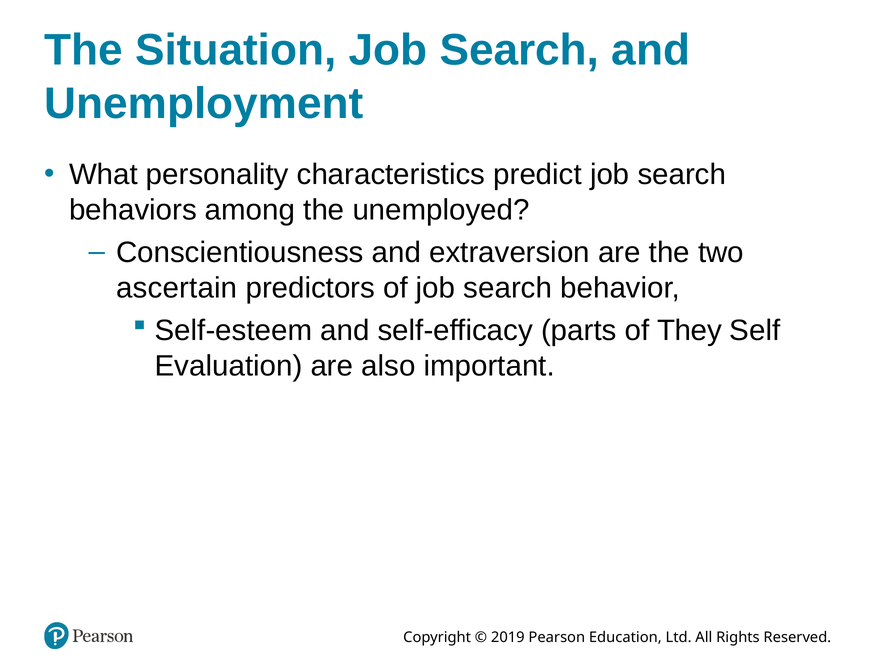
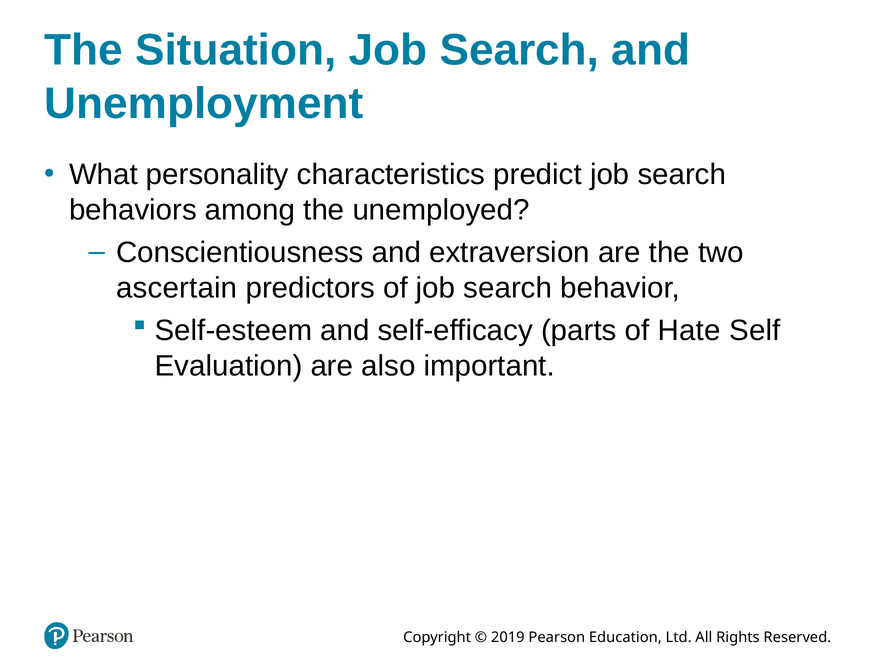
They: They -> Hate
